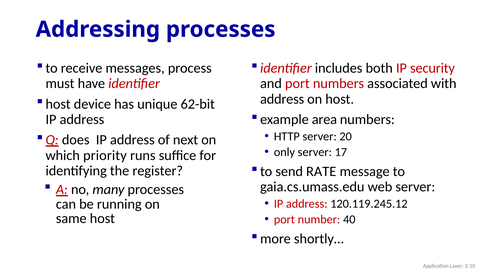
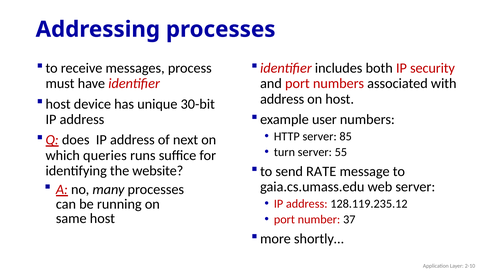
62-bit: 62-bit -> 30-bit
area: area -> user
20: 20 -> 85
only: only -> turn
17: 17 -> 55
priority: priority -> queries
register: register -> website
120.119.245.12: 120.119.245.12 -> 128.119.235.12
40: 40 -> 37
